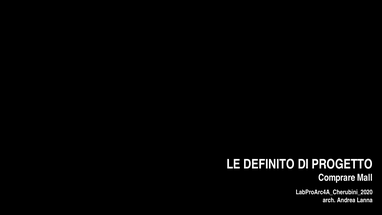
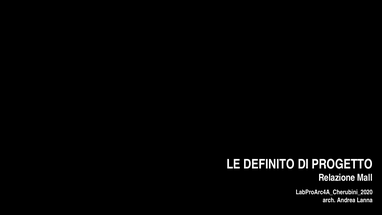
Comprare: Comprare -> Relazione
